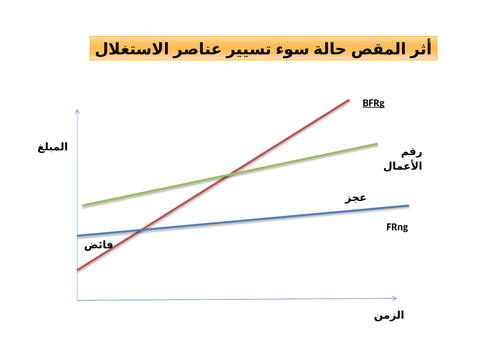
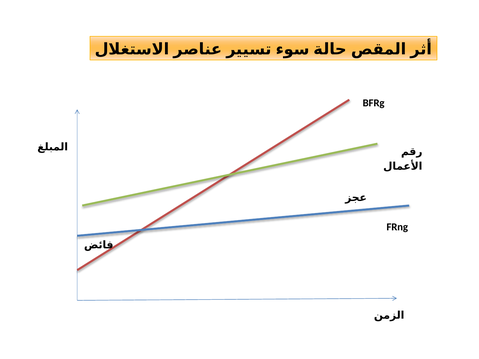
BFRg underline: present -> none
